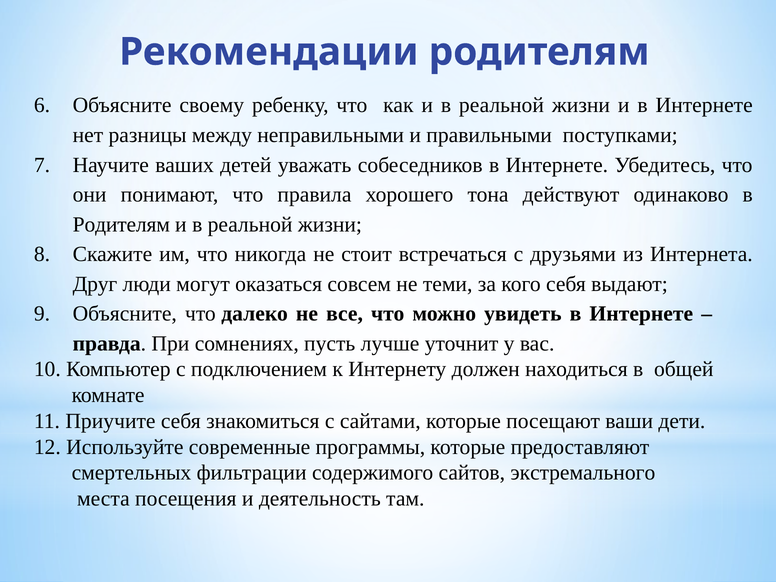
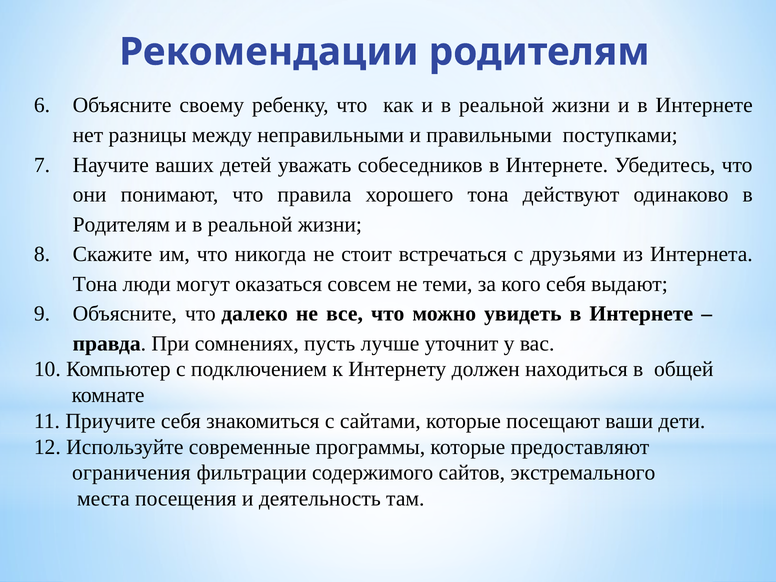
Друг at (95, 284): Друг -> Тона
смертельных: смертельных -> ограничения
